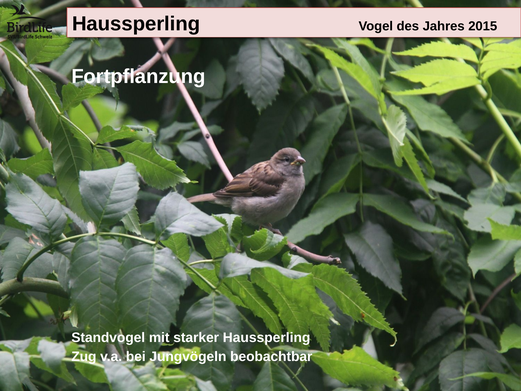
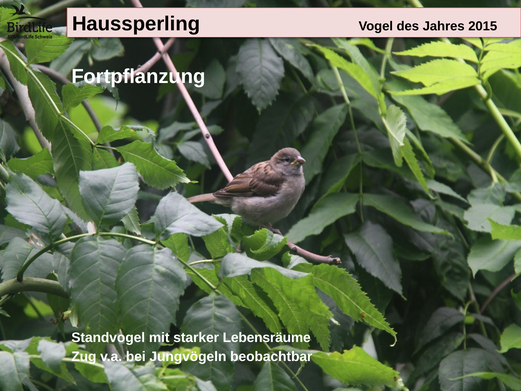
starker Haussperling: Haussperling -> Lebensräume
